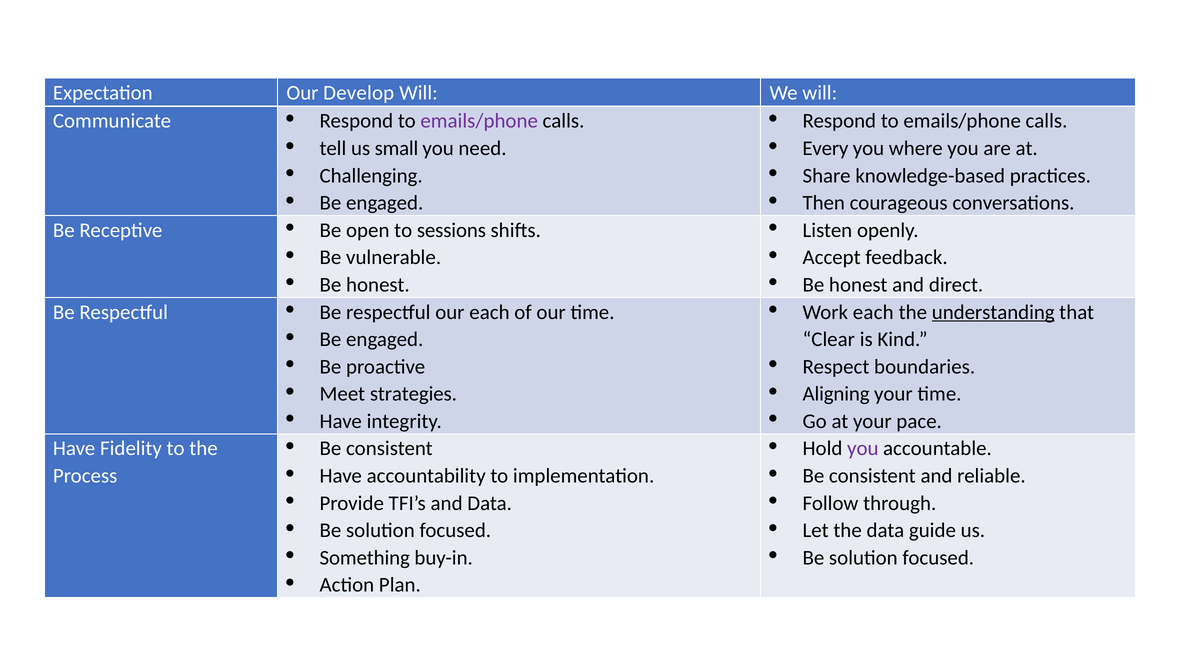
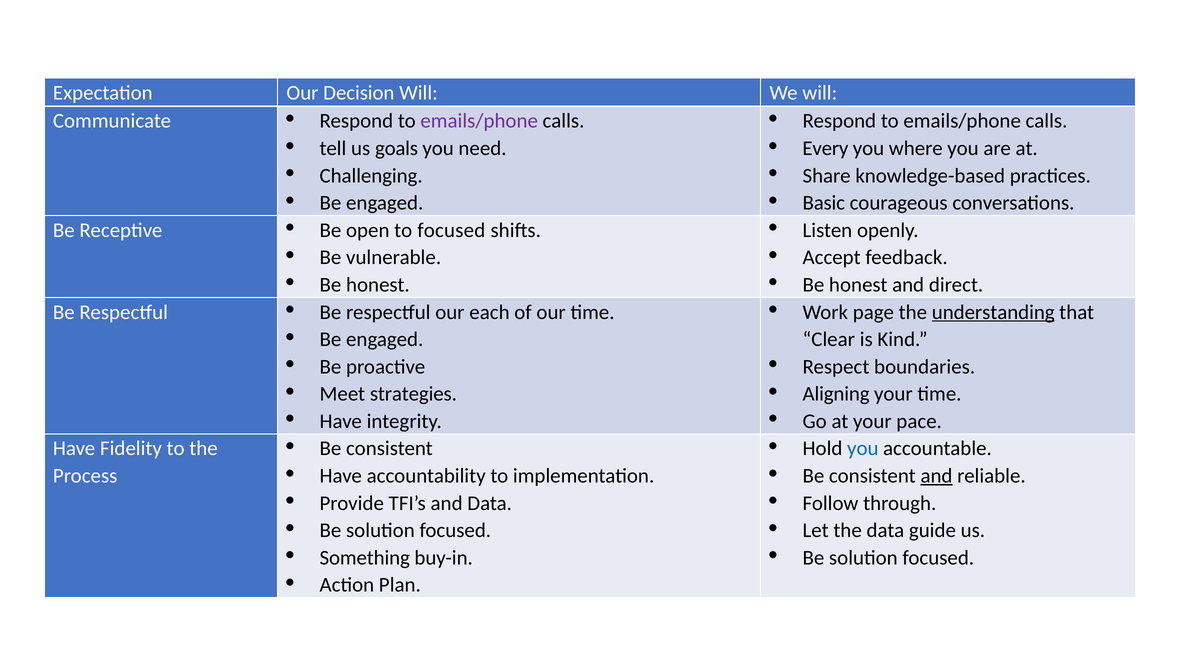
Develop: Develop -> Decision
small: small -> goals
Then: Then -> Basic
to sessions: sessions -> focused
Work each: each -> page
you at (863, 449) colour: purple -> blue
and at (936, 476) underline: none -> present
